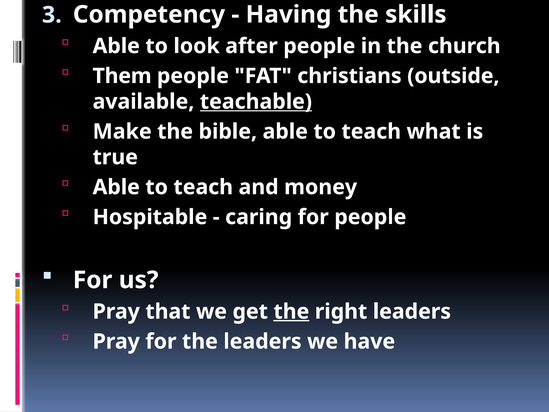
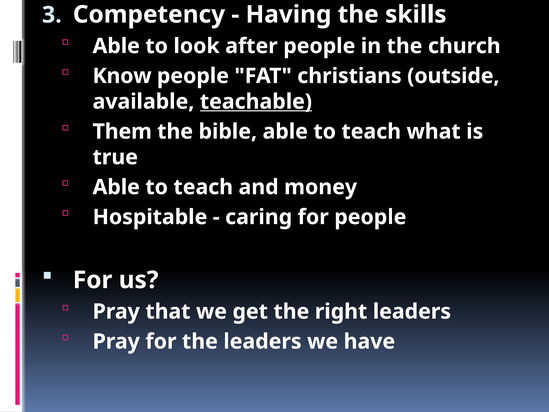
Them at (122, 76): Them -> Know
Make at (122, 132): Make -> Them
the at (291, 311) underline: present -> none
